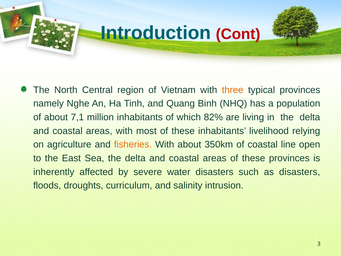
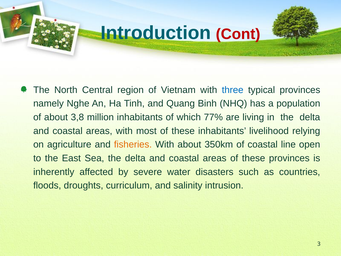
three colour: orange -> blue
7,1: 7,1 -> 3,8
82%: 82% -> 77%
as disasters: disasters -> countries
